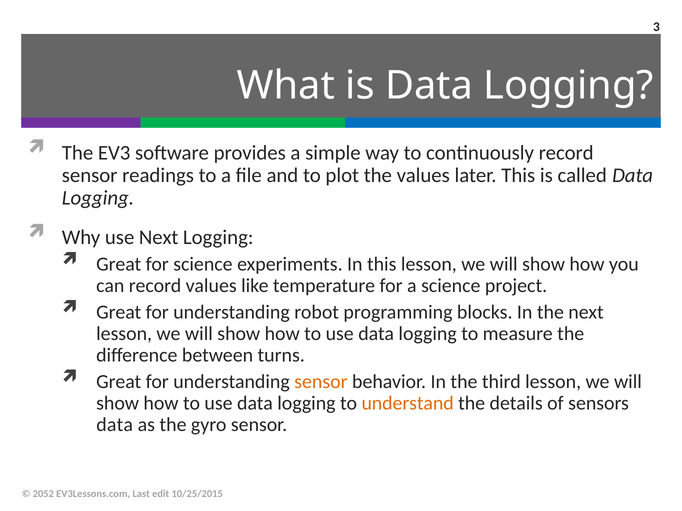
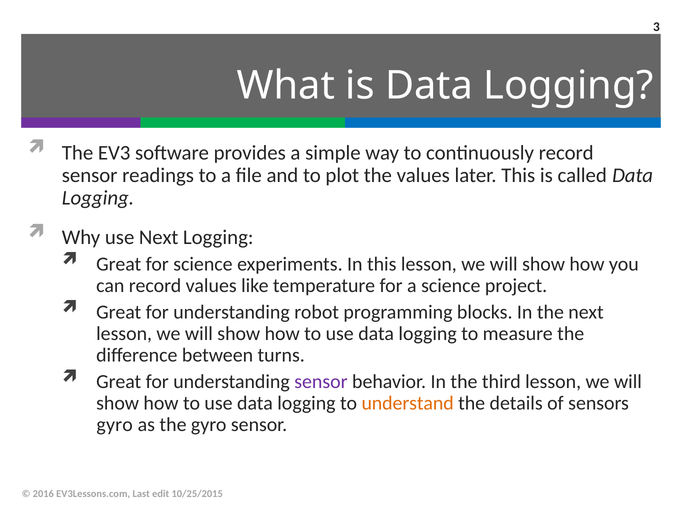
sensor at (321, 382) colour: orange -> purple
data at (115, 425): data -> gyro
2052: 2052 -> 2016
